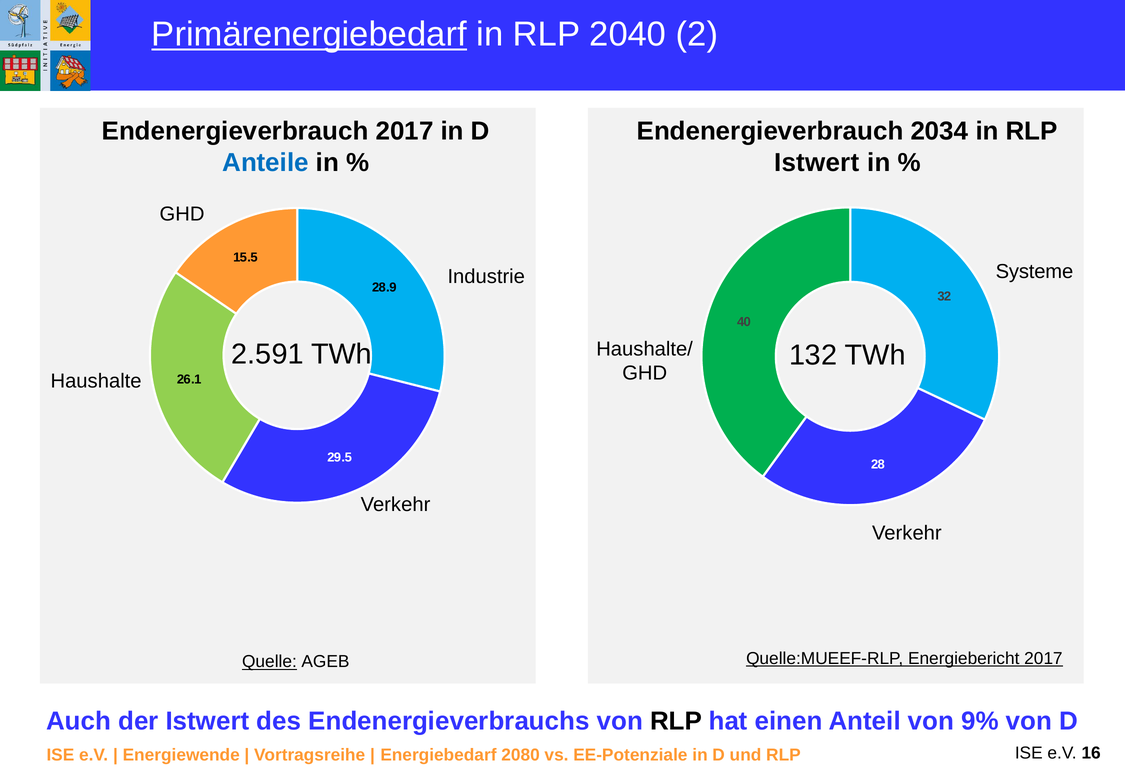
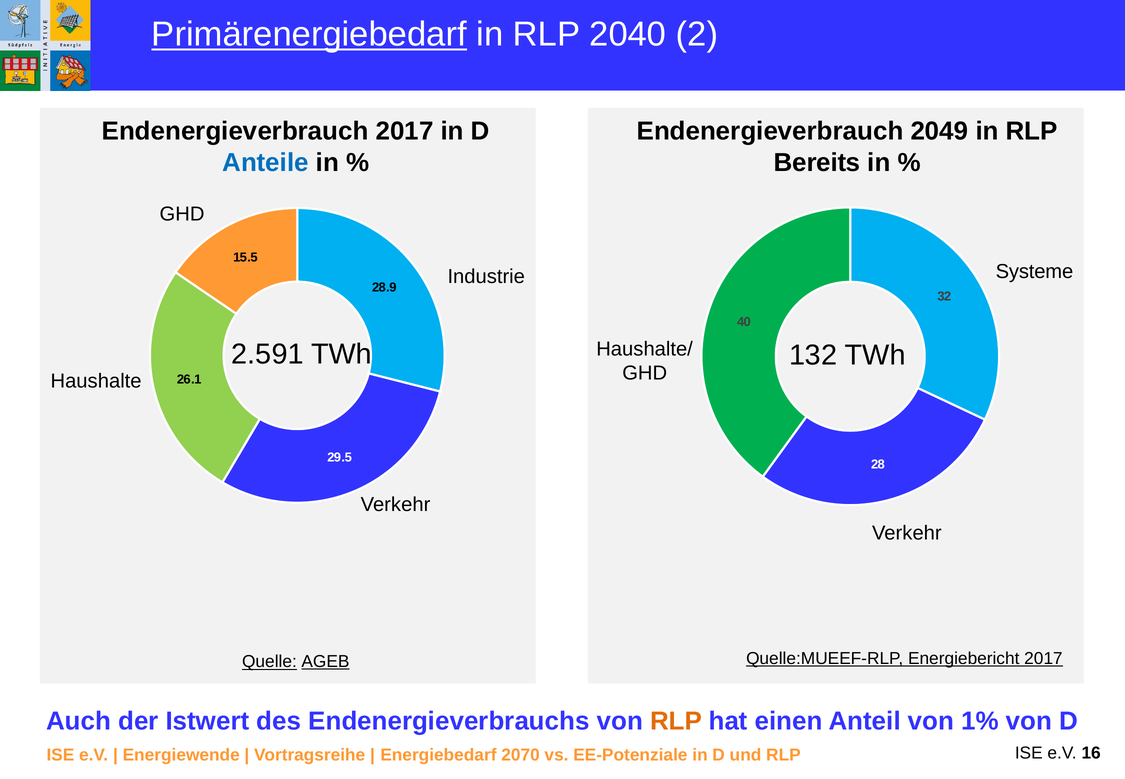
2034: 2034 -> 2049
Istwert at (817, 162): Istwert -> Bereits
AGEB underline: none -> present
RLP at (676, 721) colour: black -> orange
9%: 9% -> 1%
2080: 2080 -> 2070
